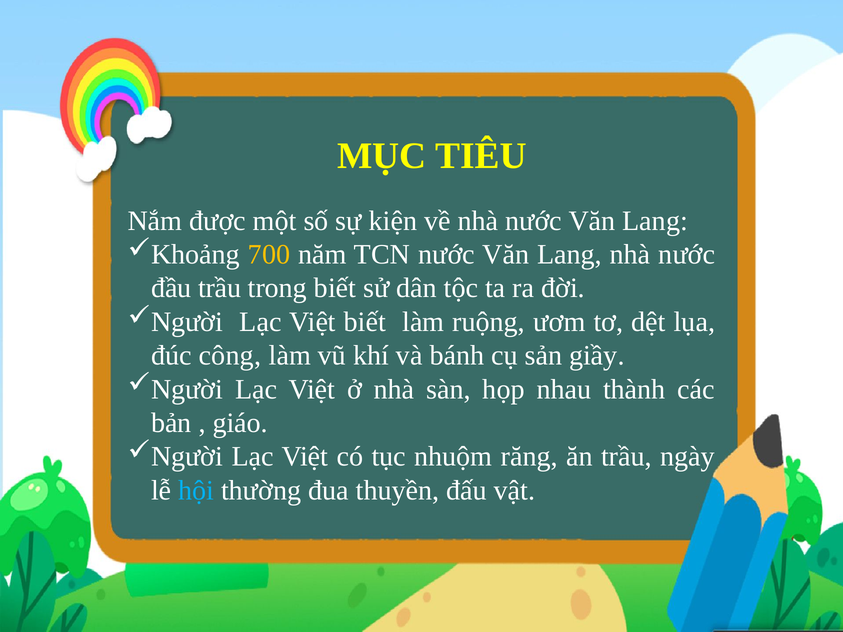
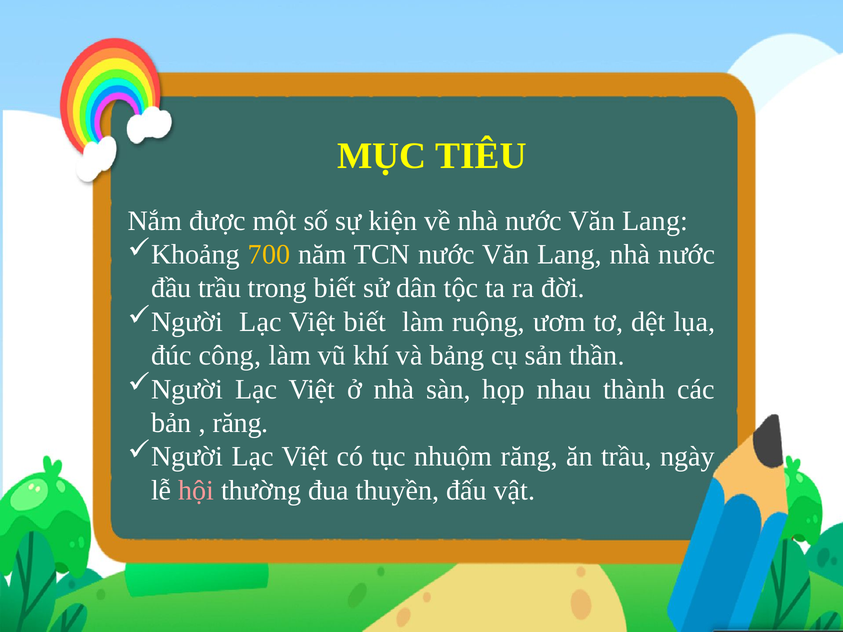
bánh: bánh -> bảng
giầy: giầy -> thần
giáo at (240, 423): giáo -> răng
hội colour: light blue -> pink
